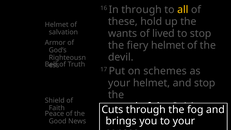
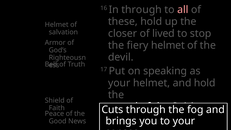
all colour: yellow -> pink
wants: wants -> closer
schemes: schemes -> speaking
and stop: stop -> hold
